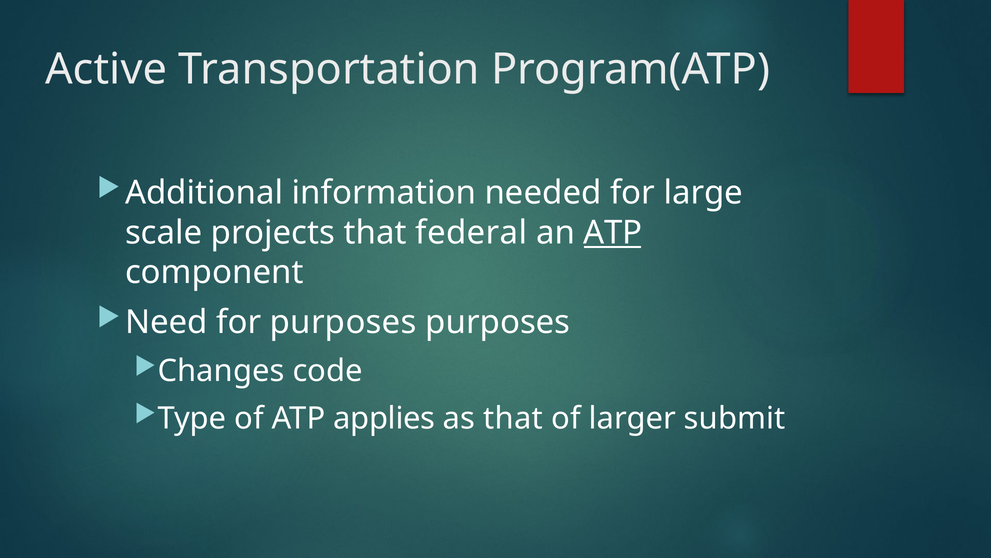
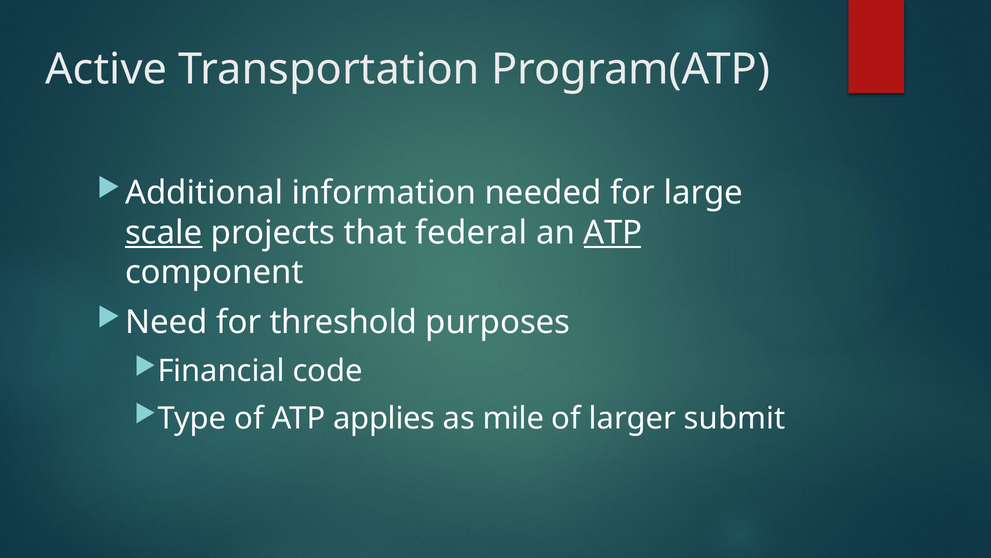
scale underline: none -> present
for purposes: purposes -> threshold
Changes: Changes -> Financial
as that: that -> mile
